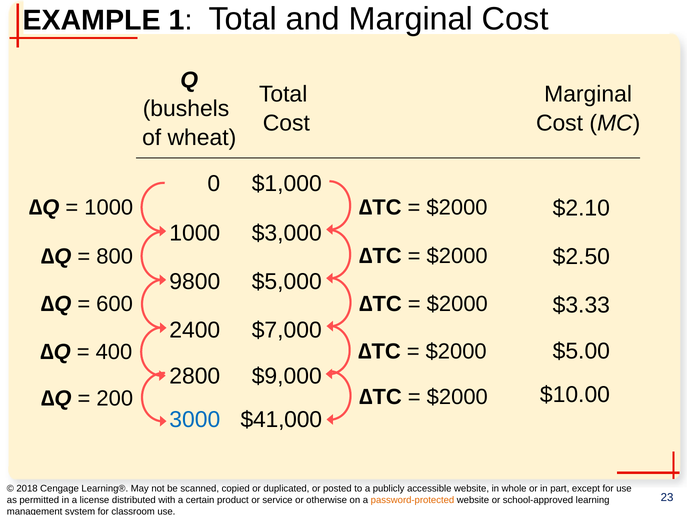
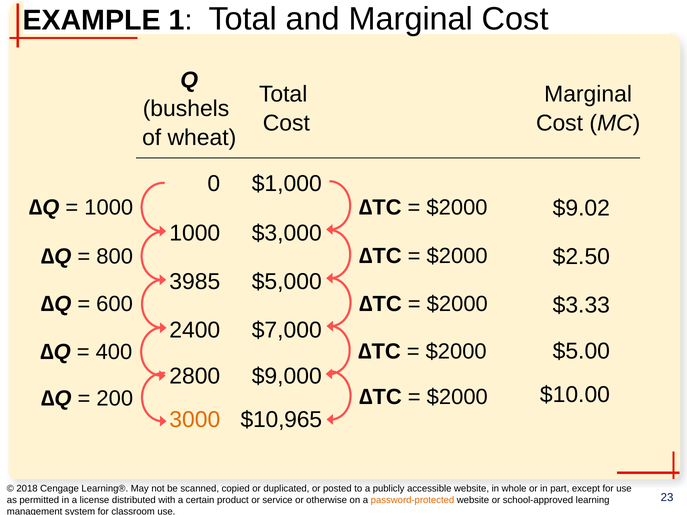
$2.10: $2.10 -> $9.02
9800: 9800 -> 3985
3000 colour: blue -> orange
$41,000: $41,000 -> $10,965
